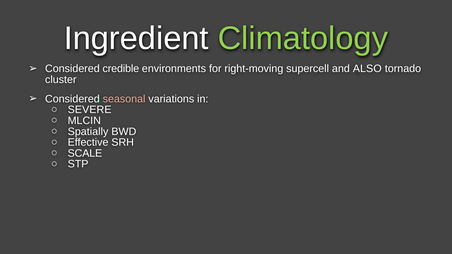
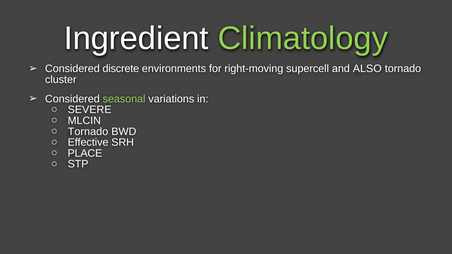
credible: credible -> discrete
seasonal colour: pink -> light green
Spatially at (88, 132): Spatially -> Tornado
SCALE: SCALE -> PLACE
